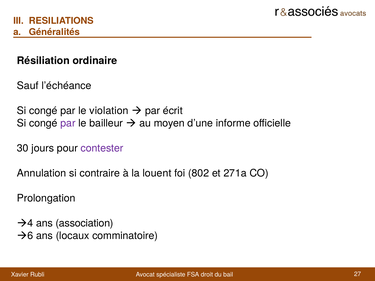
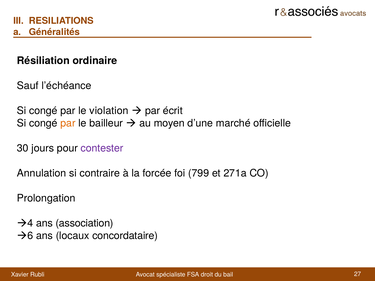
par at (68, 123) colour: purple -> orange
informe: informe -> marché
louent: louent -> forcée
802: 802 -> 799
comminatoire: comminatoire -> concordataire
